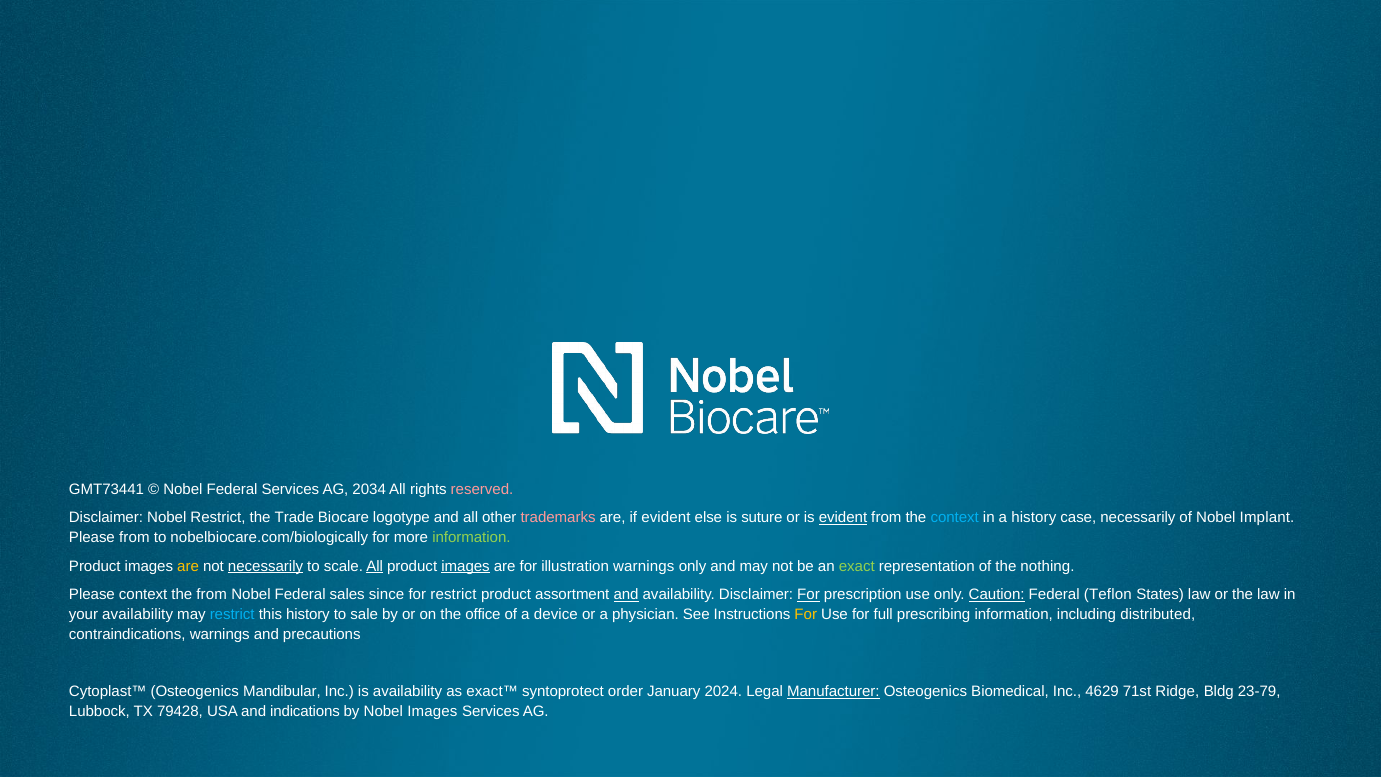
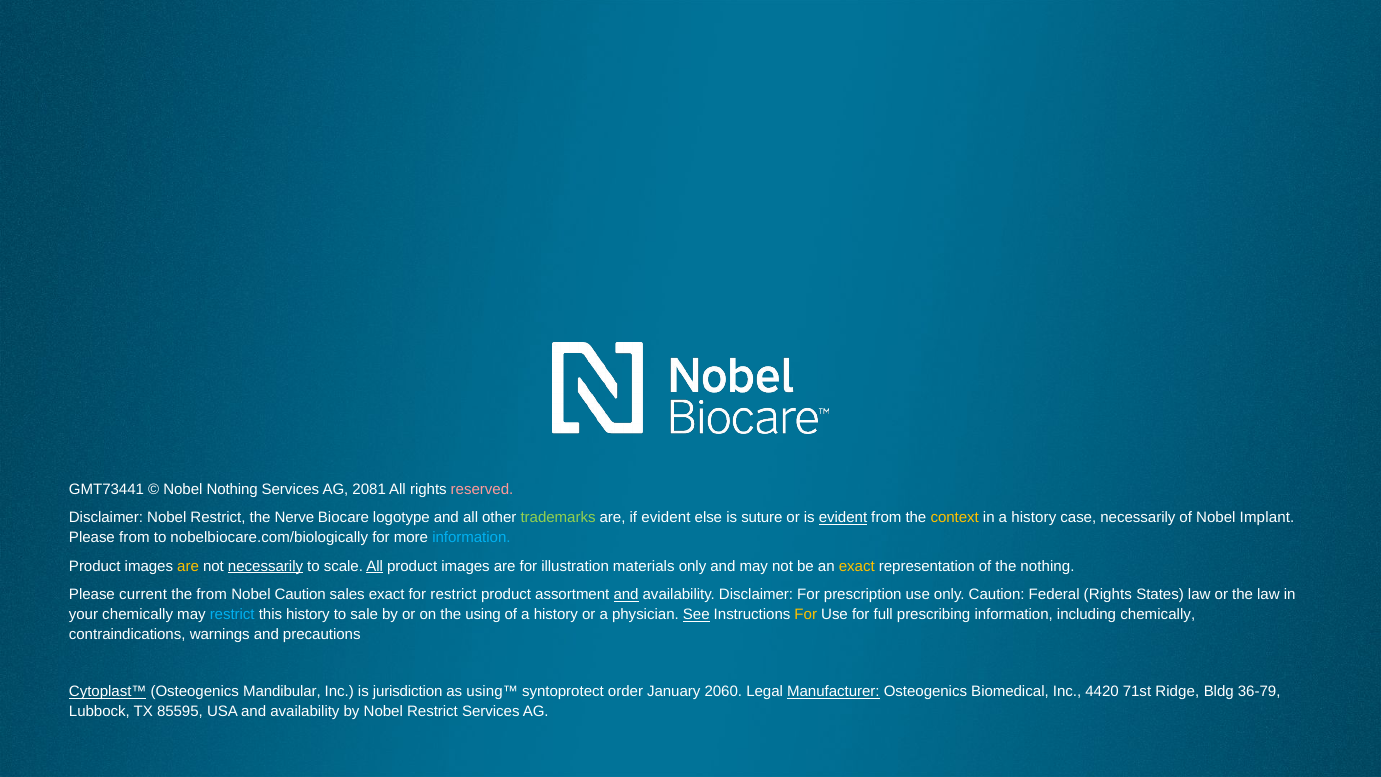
Federal at (232, 489): Federal -> Nothing
2034: 2034 -> 2081
Trade: Trade -> Nerve
trademarks colour: pink -> light green
context at (955, 518) colour: light blue -> yellow
information at (471, 537) colour: light green -> light blue
images at (466, 566) underline: present -> none
illustration warnings: warnings -> materials
exact at (857, 566) colour: light green -> yellow
Please context: context -> current
Federal at (300, 595): Federal -> Caution
sales since: since -> exact
For at (809, 595) underline: present -> none
Caution at (997, 595) underline: present -> none
Federal Teflon: Teflon -> Rights
your availability: availability -> chemically
office: office -> using
of a device: device -> history
See underline: none -> present
including distributed: distributed -> chemically
Cytoplast™ underline: none -> present
is availability: availability -> jurisdiction
exact™: exact™ -> using™
2024: 2024 -> 2060
4629: 4629 -> 4420
23-79: 23-79 -> 36-79
79428: 79428 -> 85595
USA and indications: indications -> availability
by Nobel Images: Images -> Restrict
